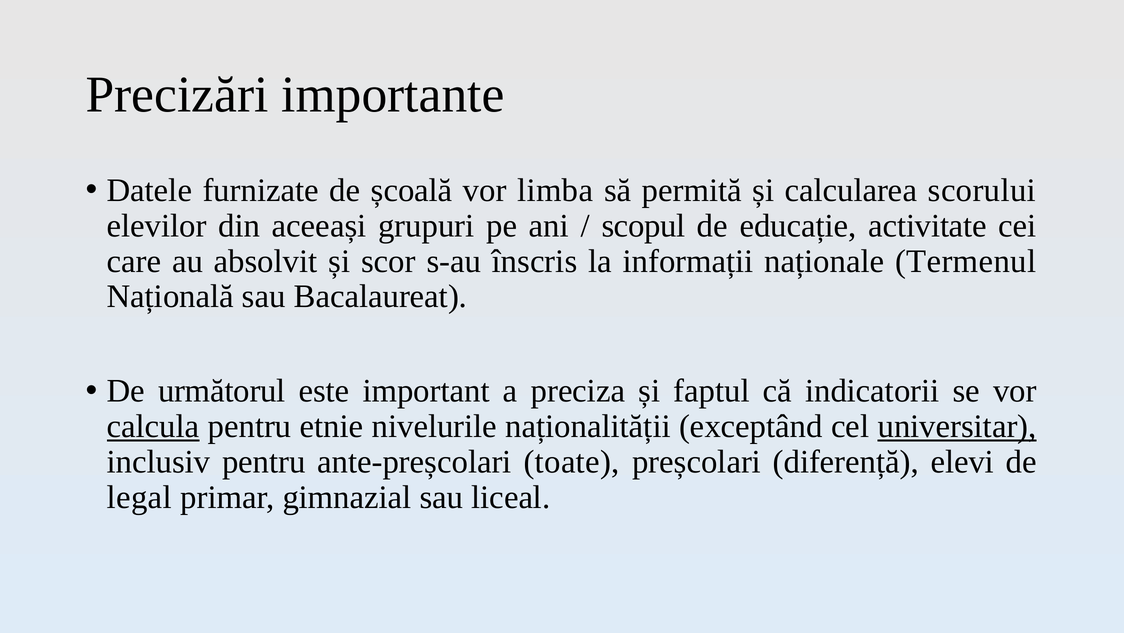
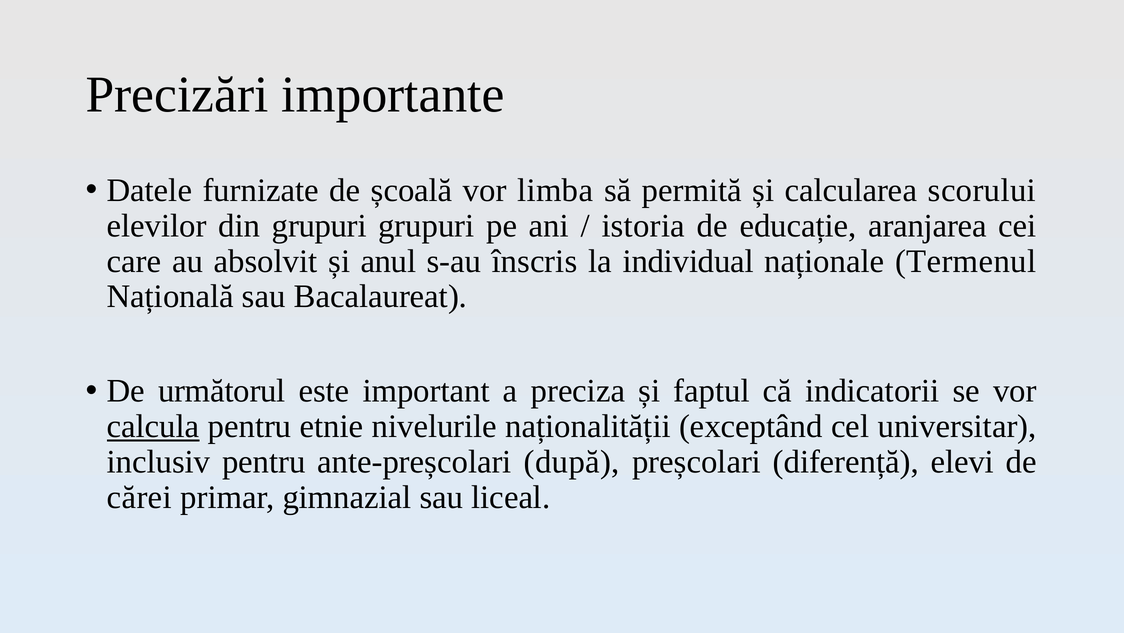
din aceeași: aceeași -> grupuri
scopul: scopul -> istoria
activitate: activitate -> aranjarea
scor: scor -> anul
informații: informații -> individual
universitar underline: present -> none
toate: toate -> după
legal: legal -> cărei
